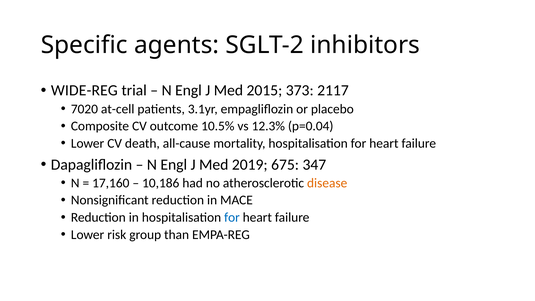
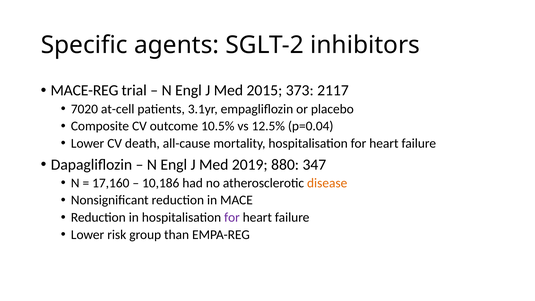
WIDE-REG: WIDE-REG -> MACE-REG
12.3%: 12.3% -> 12.5%
675: 675 -> 880
for at (232, 217) colour: blue -> purple
